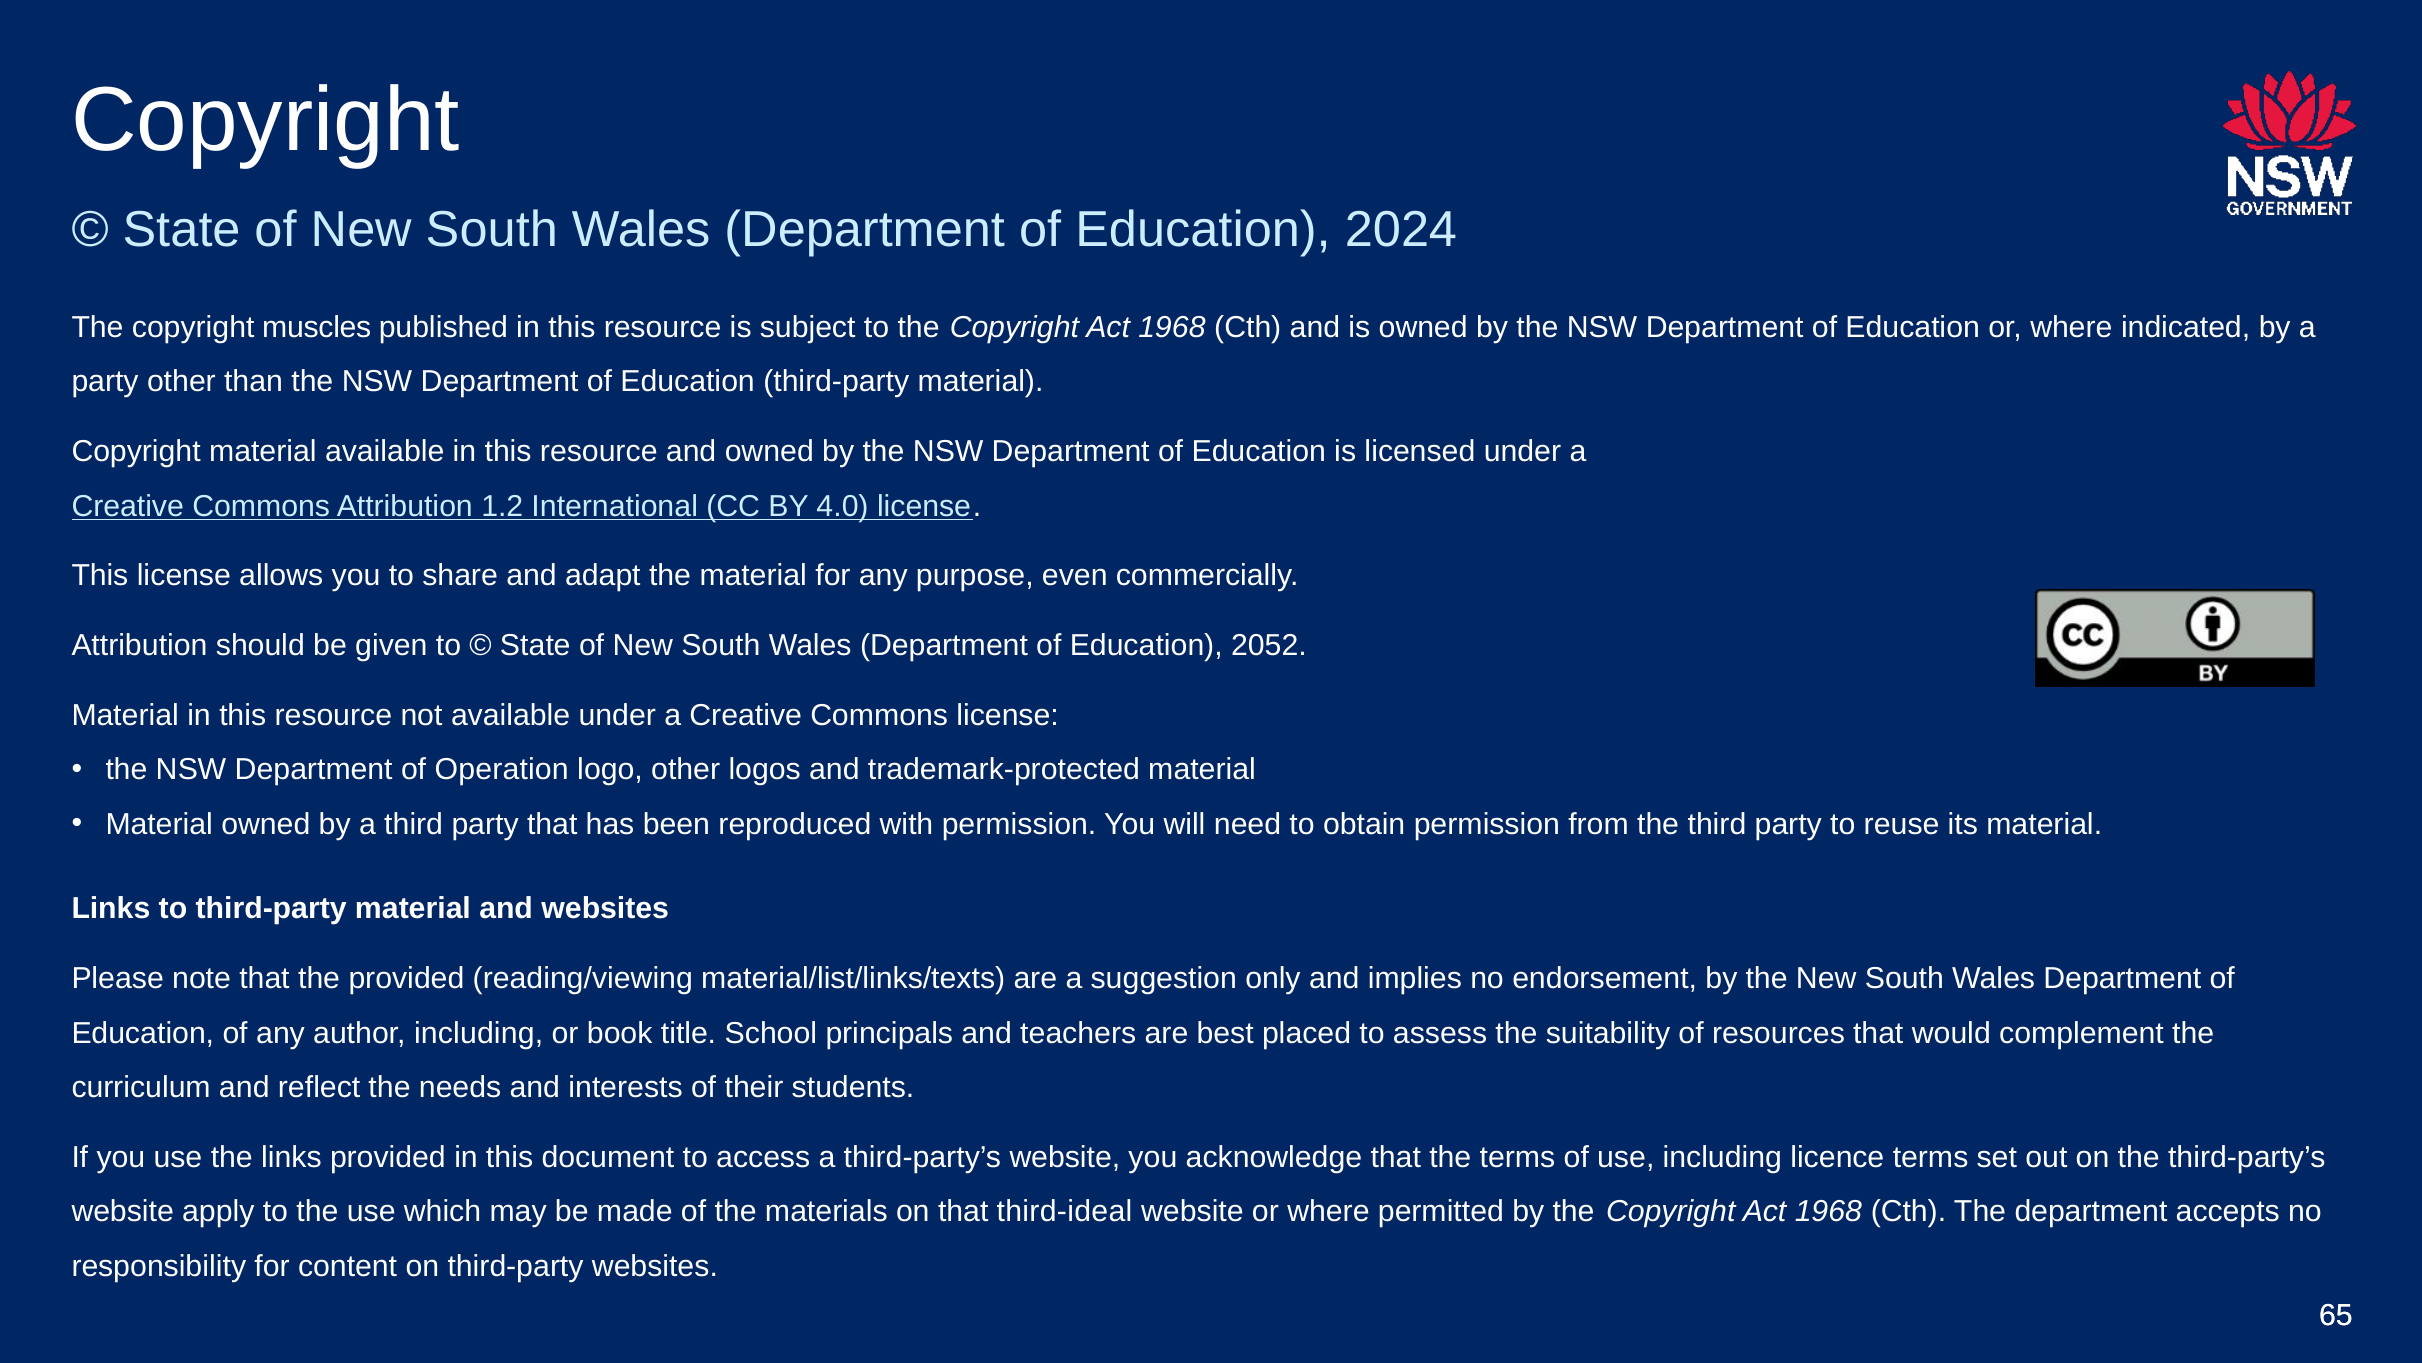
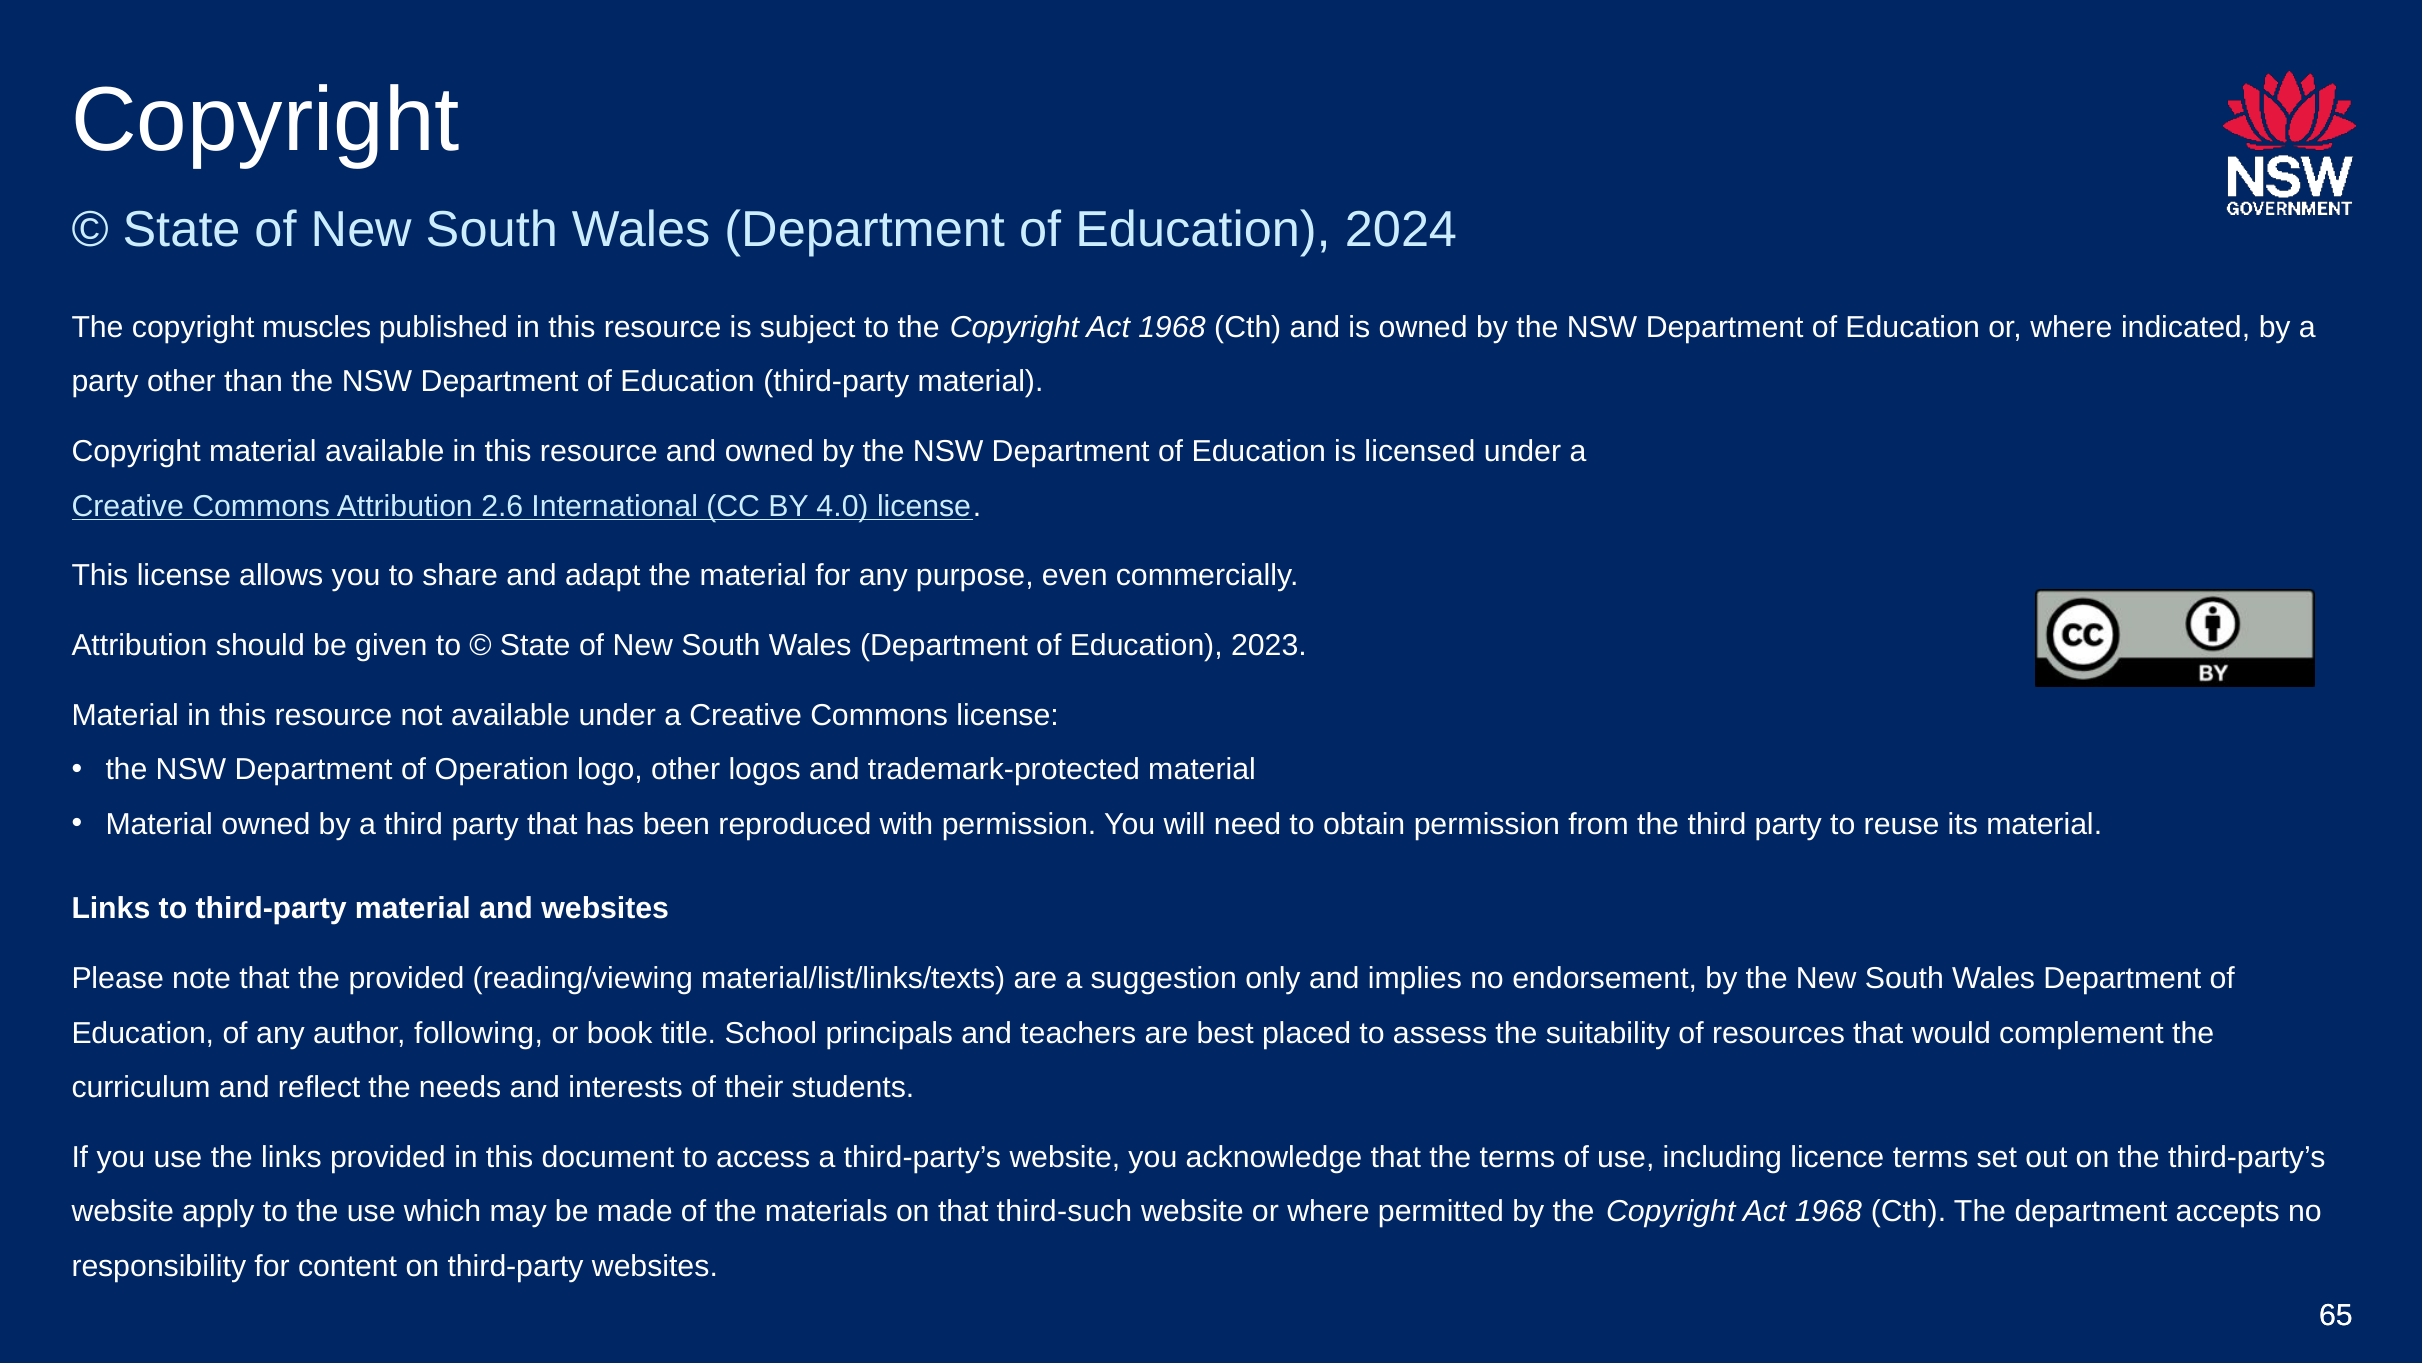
1.2: 1.2 -> 2.6
2052: 2052 -> 2023
author including: including -> following
third-ideal: third-ideal -> third-such
